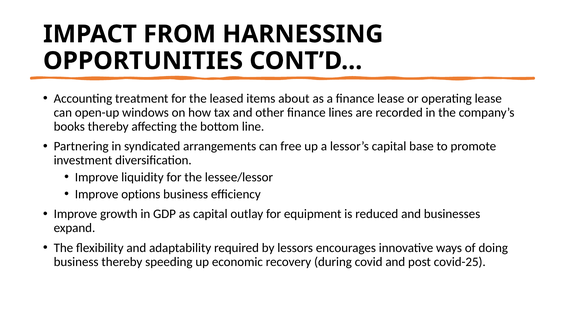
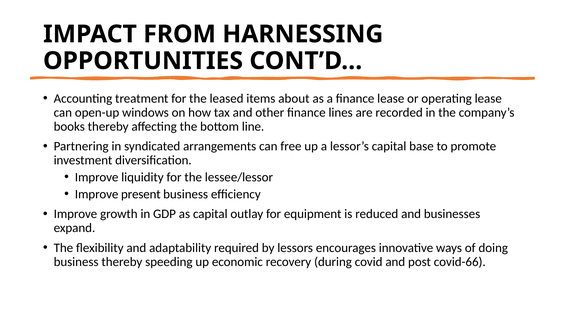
options: options -> present
covid-25: covid-25 -> covid-66
